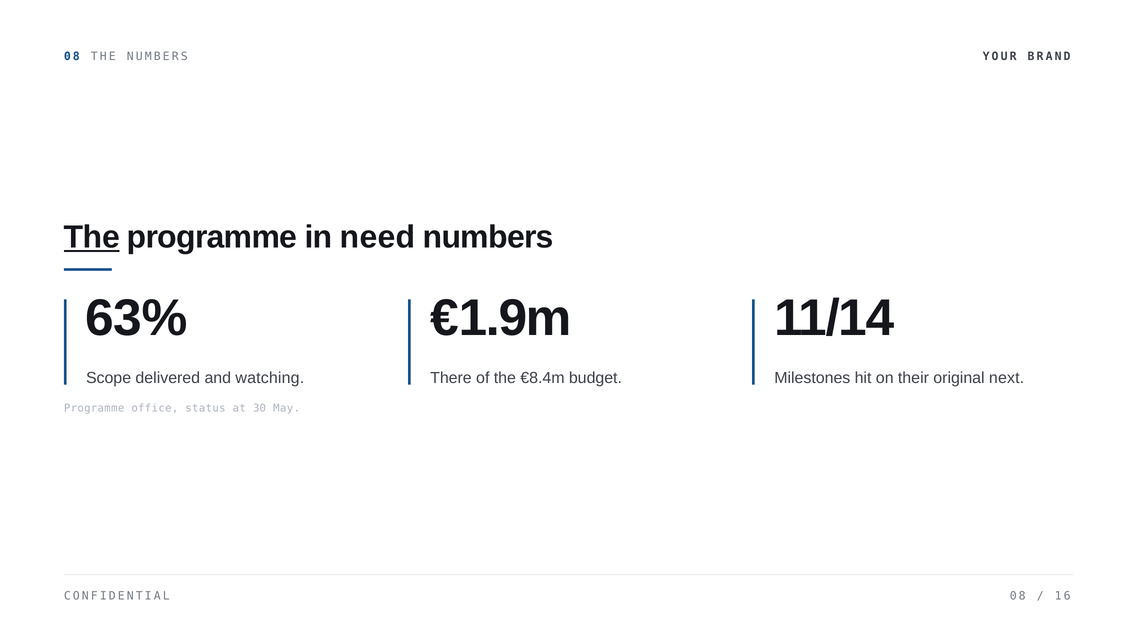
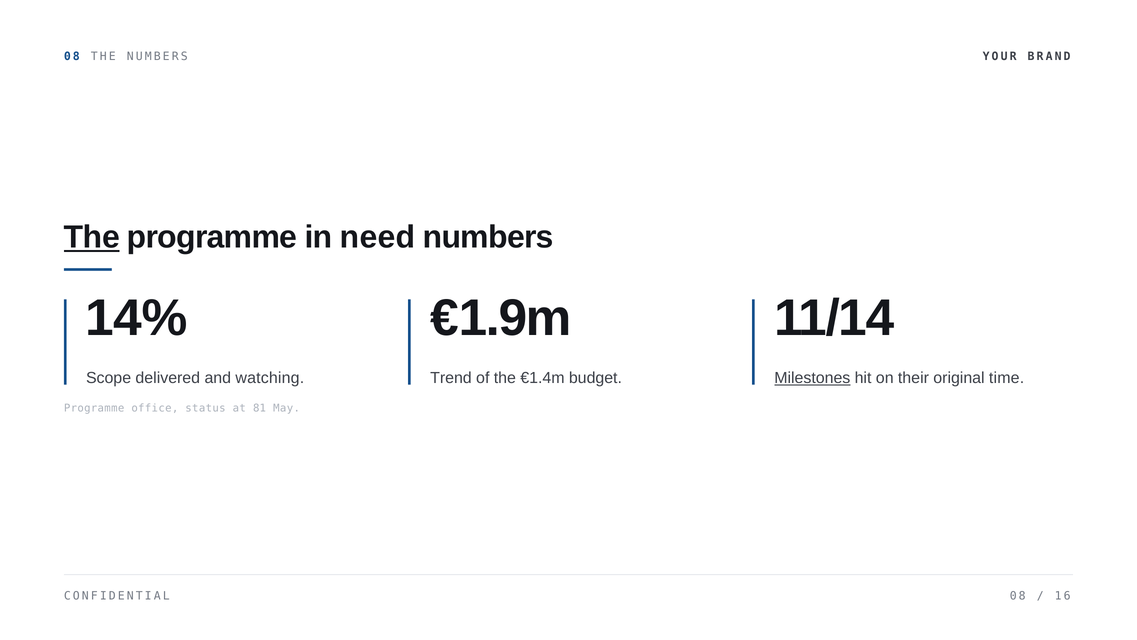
63%: 63% -> 14%
There: There -> Trend
€8.4m: €8.4m -> €1.4m
Milestones underline: none -> present
next: next -> time
30: 30 -> 81
